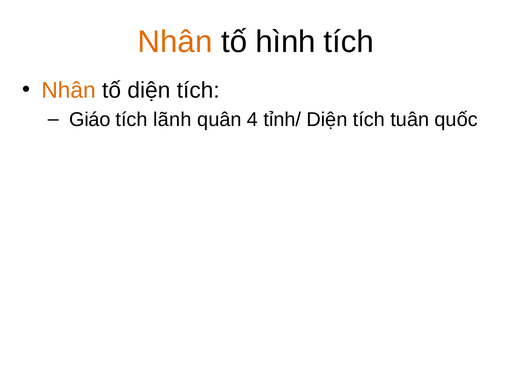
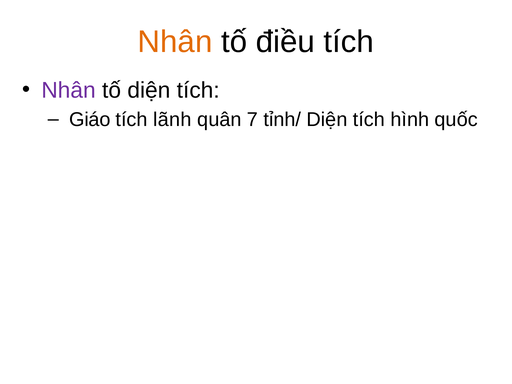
hình: hình -> điều
Nhân at (69, 90) colour: orange -> purple
4: 4 -> 7
tuân: tuân -> hình
